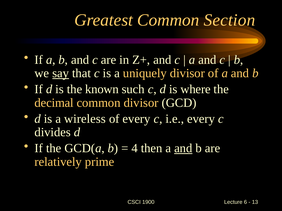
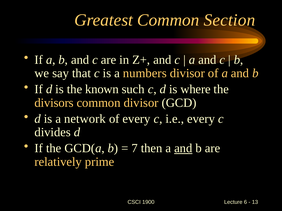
say underline: present -> none
uniquely: uniquely -> numbers
decimal: decimal -> divisors
wireless: wireless -> network
4: 4 -> 7
